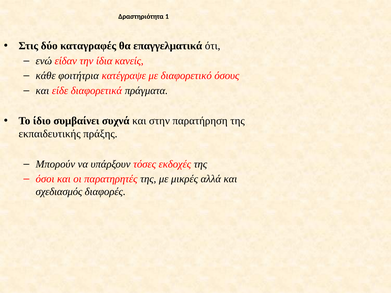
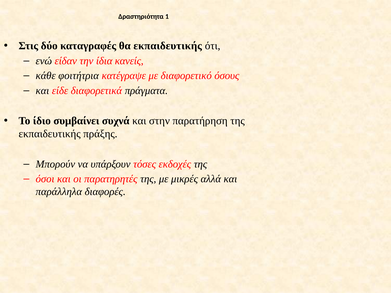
θα επαγγελματικά: επαγγελματικά -> εκπαιδευτικής
σχεδιασμός: σχεδιασμός -> παράλληλα
